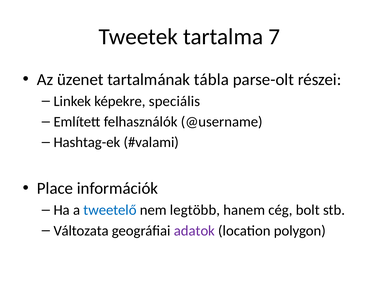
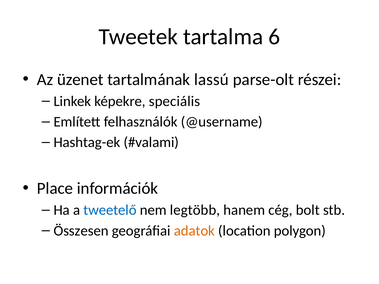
7: 7 -> 6
tábla: tábla -> lassú
Változata: Változata -> Összesen
adatok colour: purple -> orange
